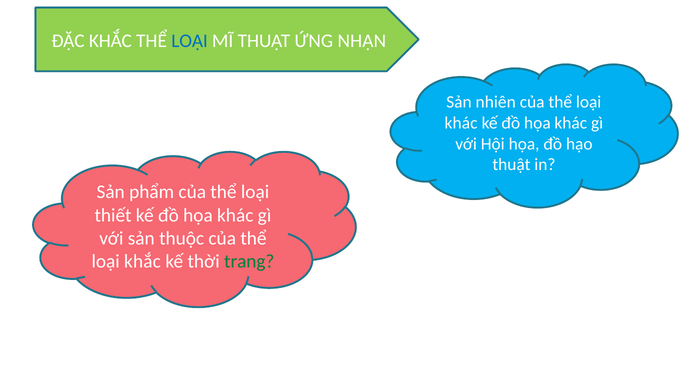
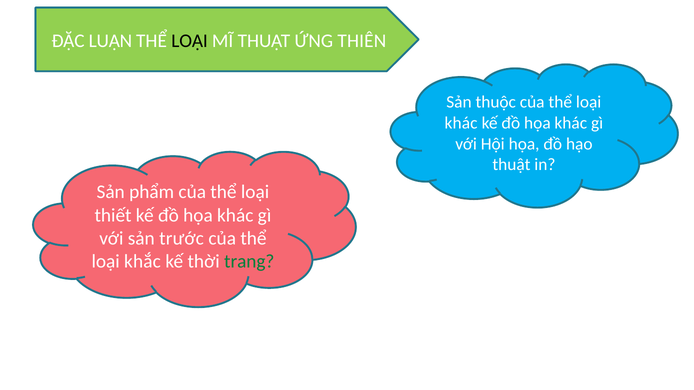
ĐẶC KHẮC: KHẮC -> LUẬN
LOẠI at (190, 41) colour: blue -> black
NHẬN: NHẬN -> THIÊN
nhiên: nhiên -> thuộc
thuộc: thuộc -> trước
